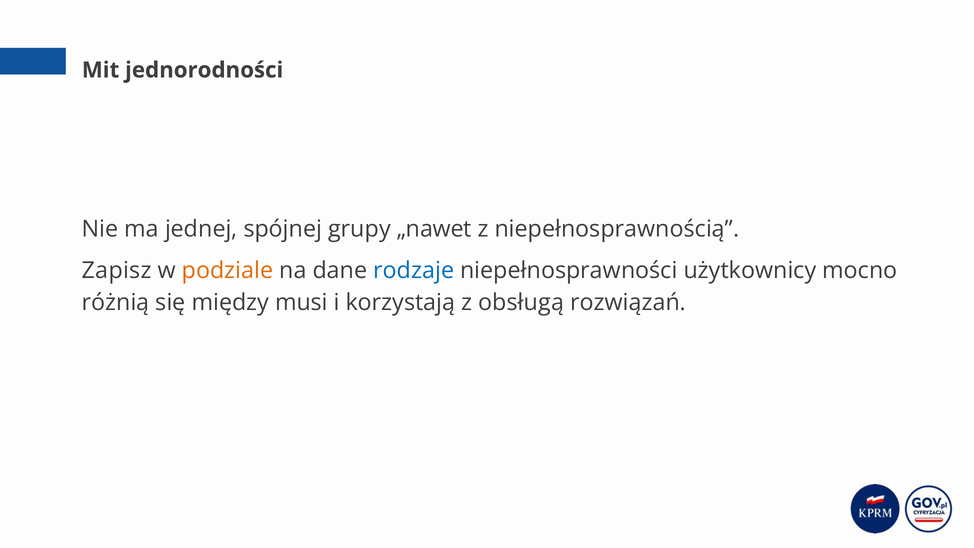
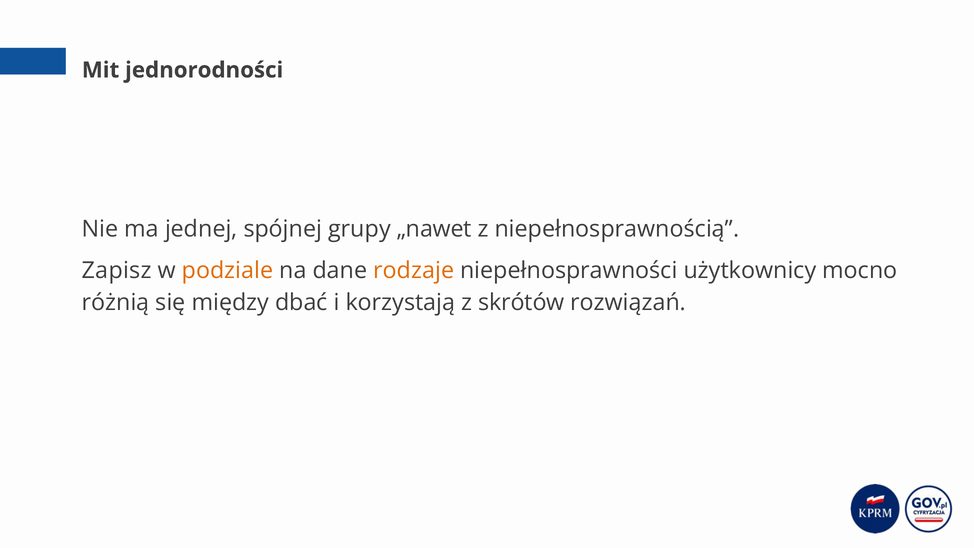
rodzaje colour: blue -> orange
musi: musi -> dbać
obsługą: obsługą -> skrótów
